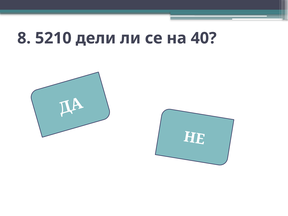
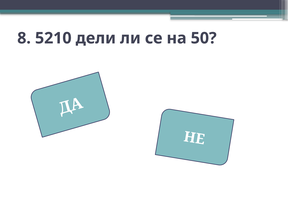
40: 40 -> 50
